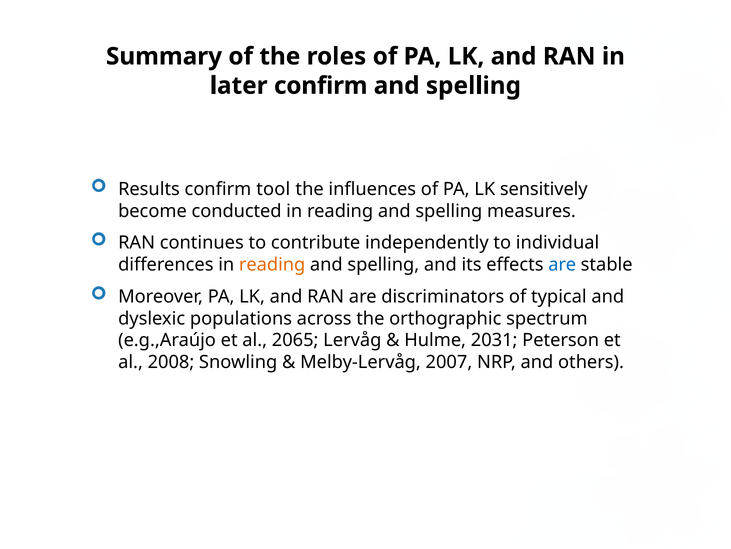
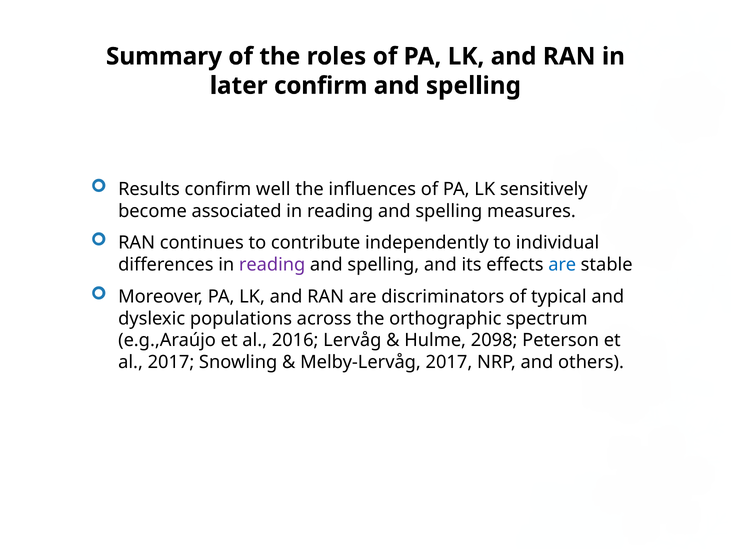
tool: tool -> well
conducted: conducted -> associated
reading at (272, 264) colour: orange -> purple
2065: 2065 -> 2016
2031: 2031 -> 2098
al 2008: 2008 -> 2017
Melby-Lervåg 2007: 2007 -> 2017
